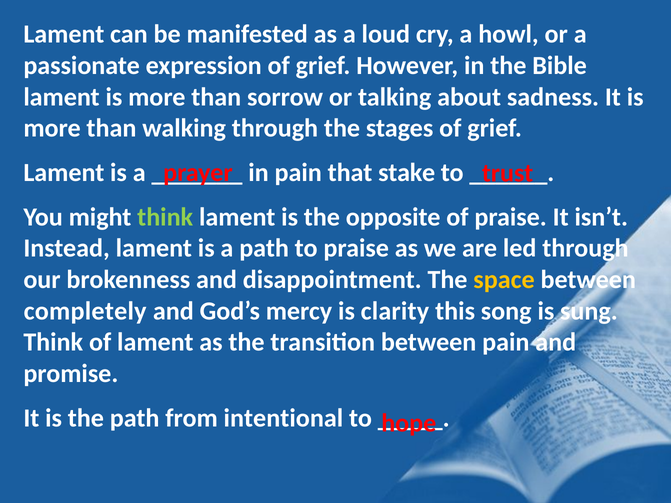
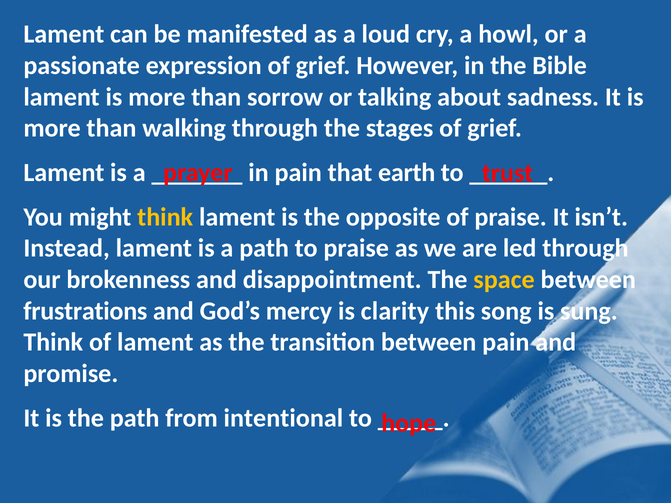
stake: stake -> earth
think at (165, 217) colour: light green -> yellow
completely: completely -> frustrations
